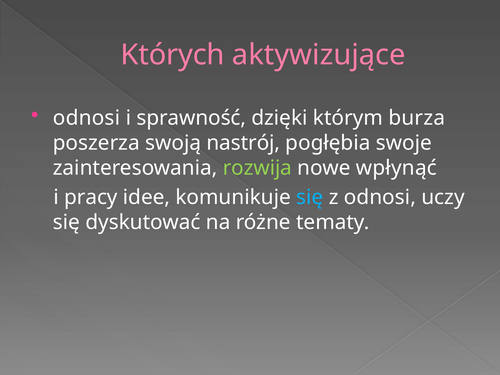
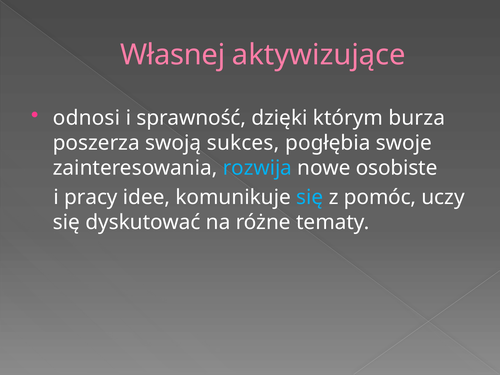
Których: Których -> Własnej
nastrój: nastrój -> sukces
rozwija colour: light green -> light blue
wpłynąć: wpłynąć -> osobiste
z odnosi: odnosi -> pomóc
